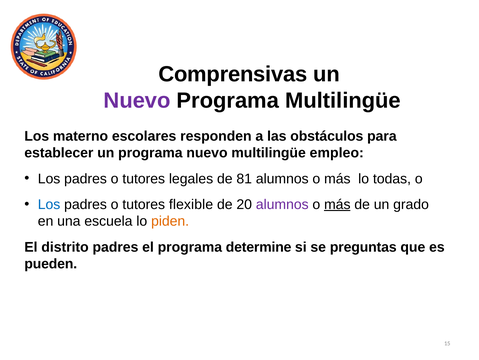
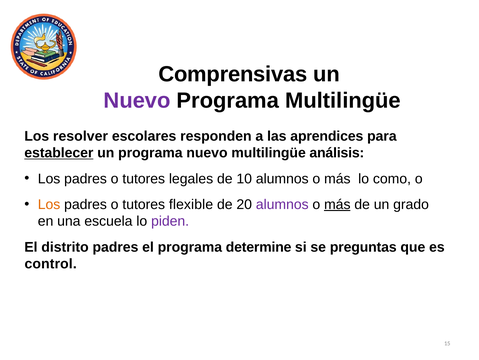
materno: materno -> resolver
obstáculos: obstáculos -> aprendices
establecer underline: none -> present
empleo: empleo -> análisis
81: 81 -> 10
todas: todas -> como
Los at (49, 204) colour: blue -> orange
piden colour: orange -> purple
pueden: pueden -> control
